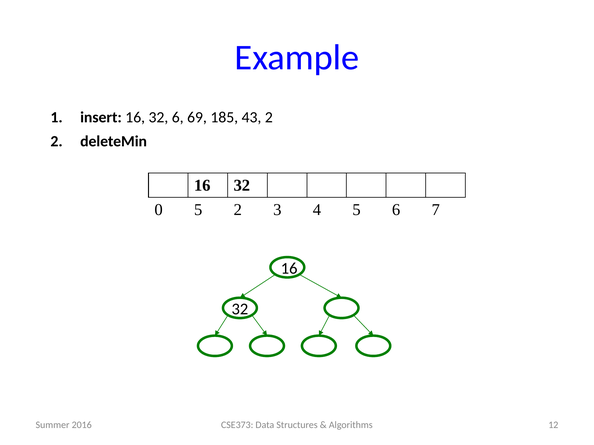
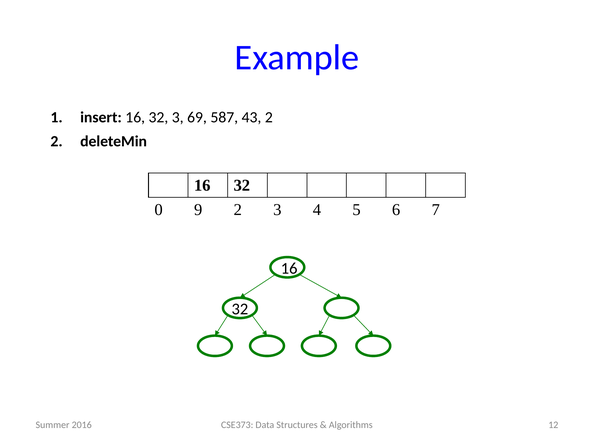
32 6: 6 -> 3
185: 185 -> 587
0 5: 5 -> 9
